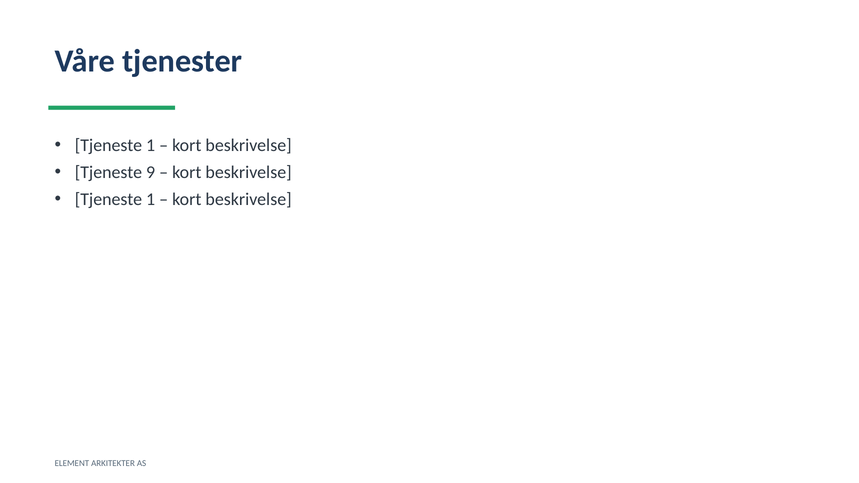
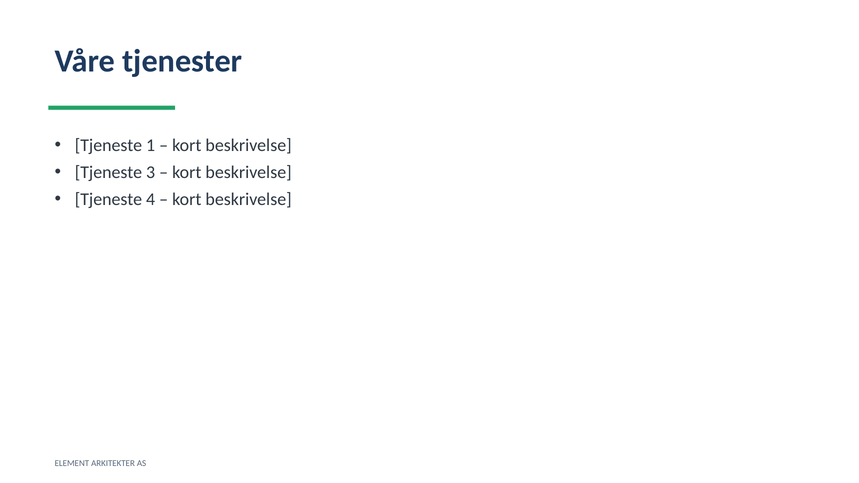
9: 9 -> 3
1 at (151, 199): 1 -> 4
